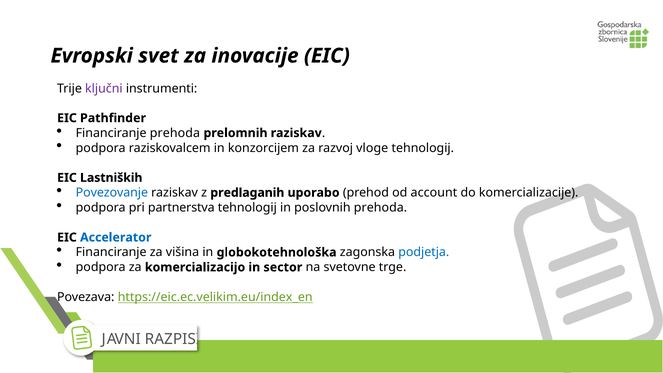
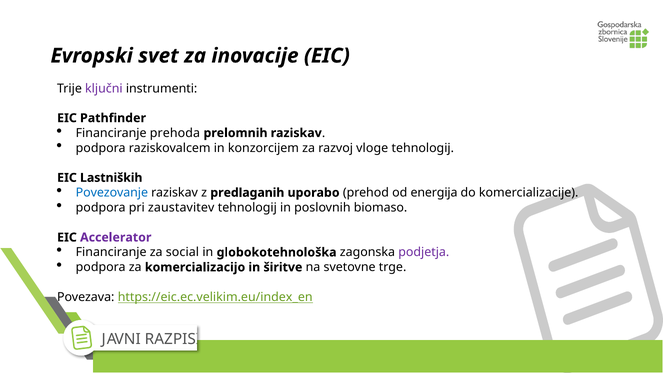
account: account -> energija
partnerstva: partnerstva -> zaustavitev
poslovnih prehoda: prehoda -> biomaso
Accelerator colour: blue -> purple
višina: višina -> social
podjetja colour: blue -> purple
sector: sector -> širitve
